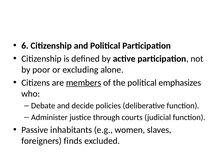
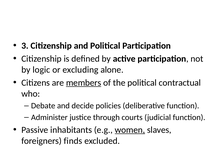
6: 6 -> 3
poor: poor -> logic
emphasizes: emphasizes -> contractual
women underline: none -> present
